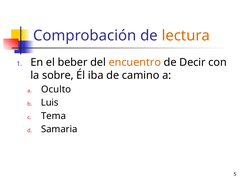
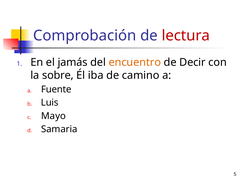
lectura colour: orange -> red
beber: beber -> jamás
Oculto: Oculto -> Fuente
Tema: Tema -> Mayo
